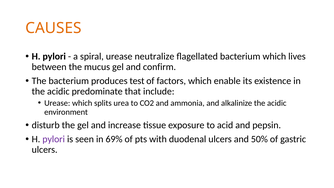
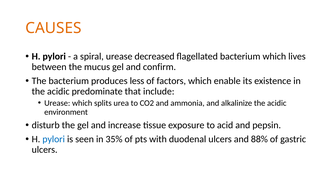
neutralize: neutralize -> decreased
test: test -> less
pylori at (54, 139) colour: purple -> blue
69%: 69% -> 35%
50%: 50% -> 88%
